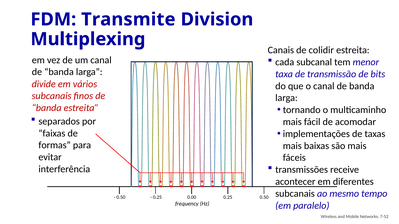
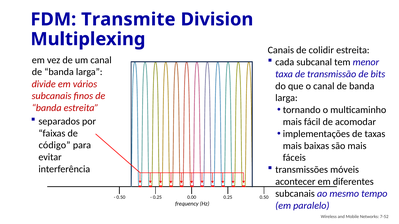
formas: formas -> código
receive: receive -> móveis
